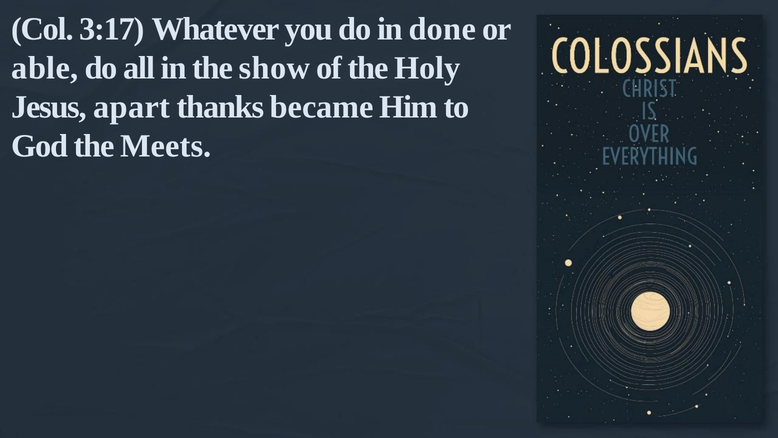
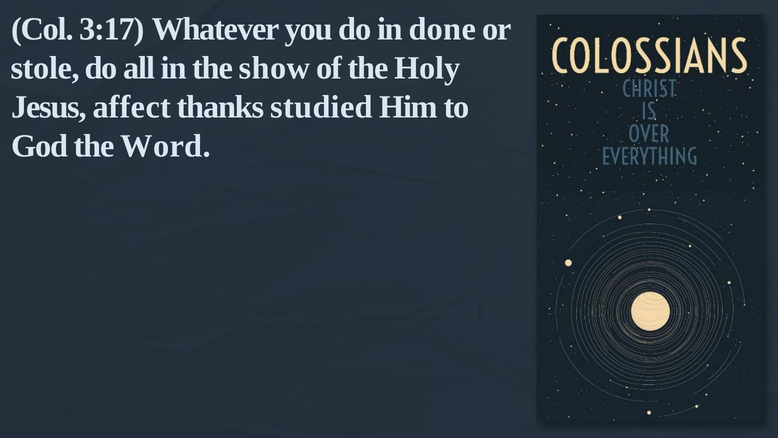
able: able -> stole
apart: apart -> affect
became: became -> studied
Meets: Meets -> Word
